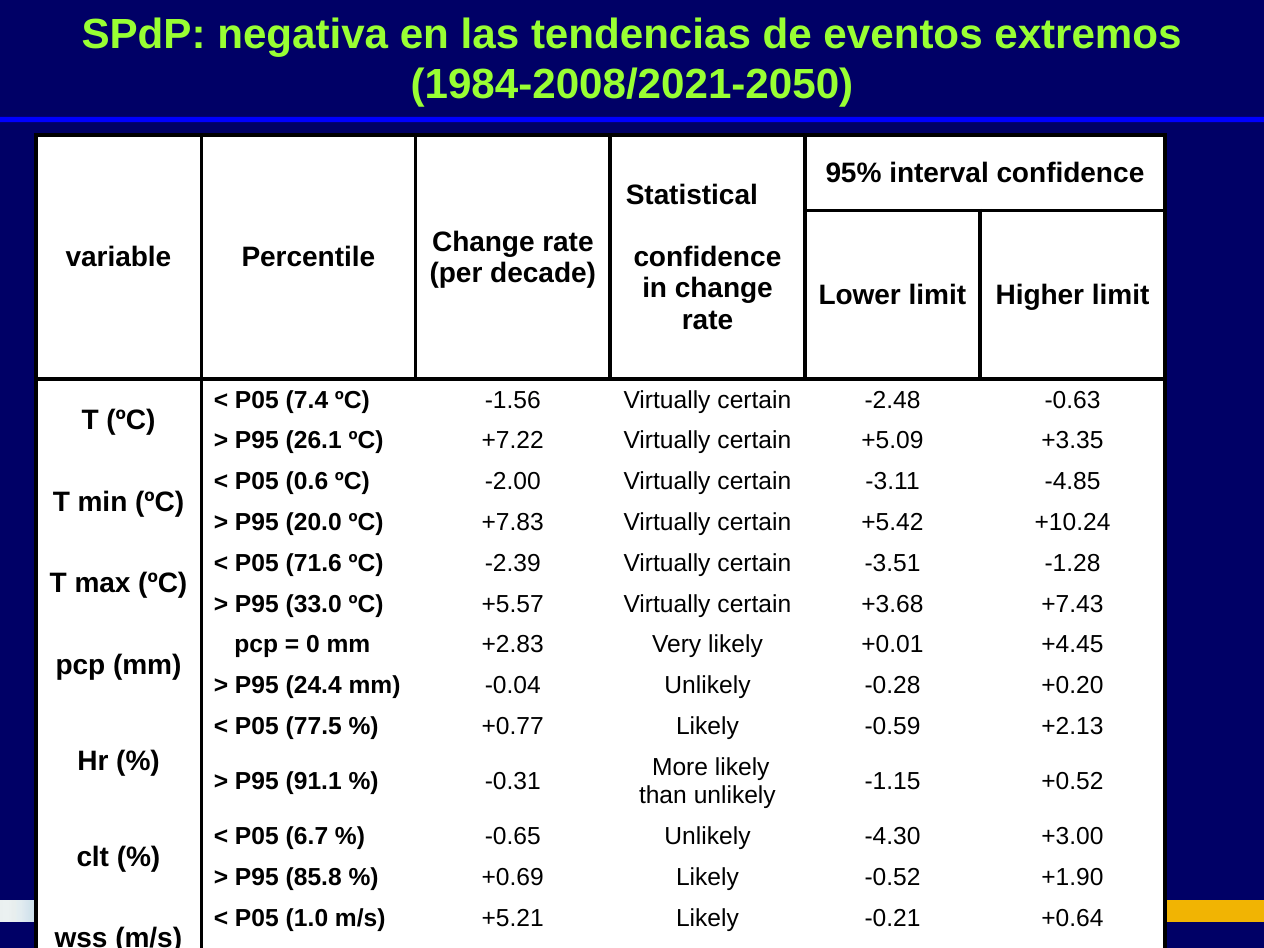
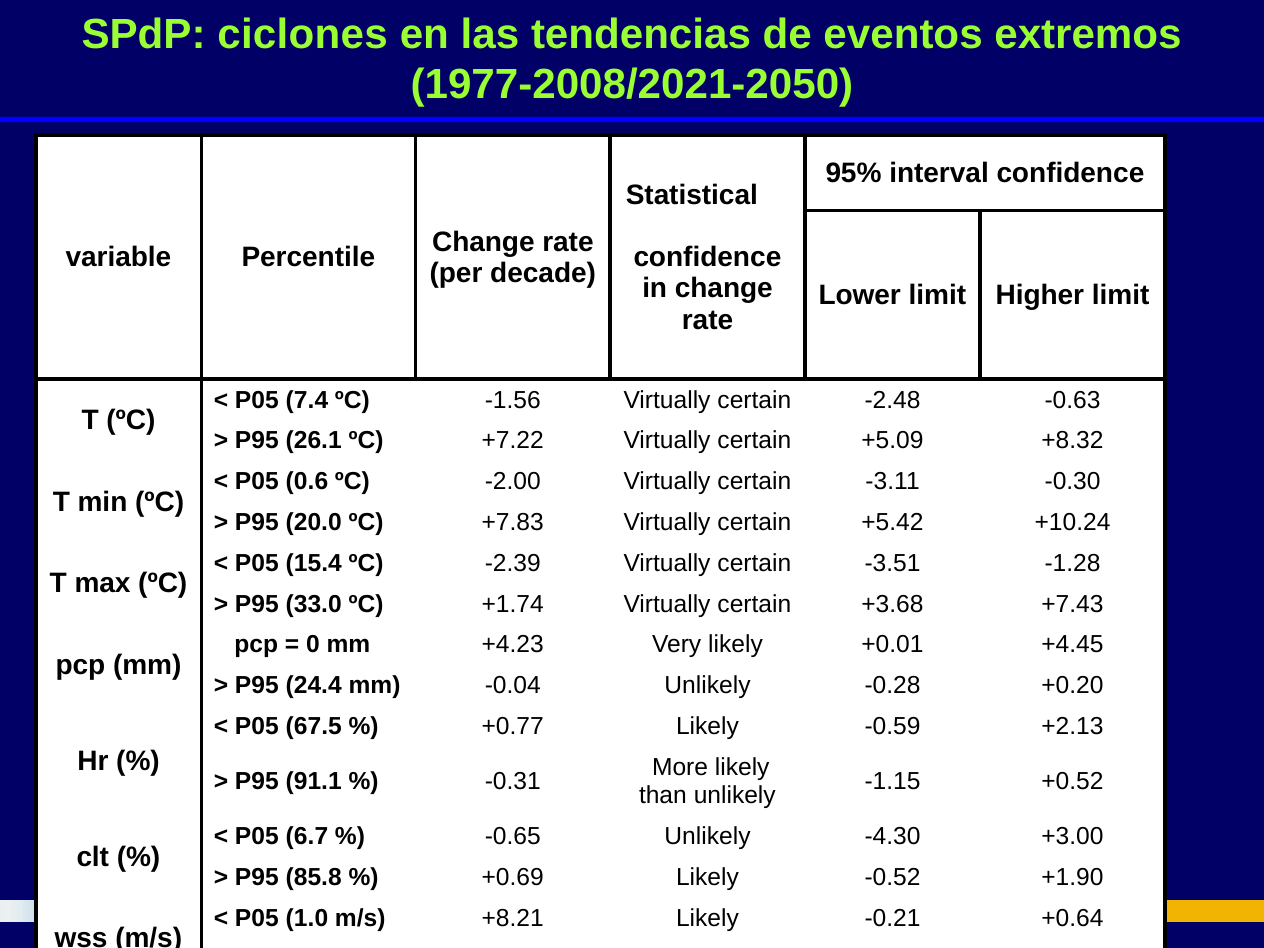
negativa: negativa -> ciclones
1984-2008/2021-2050: 1984-2008/2021-2050 -> 1977-2008/2021-2050
+3.35: +3.35 -> +8.32
-4.85: -4.85 -> -0.30
71.6: 71.6 -> 15.4
+5.57: +5.57 -> +1.74
+2.83: +2.83 -> +4.23
77.5: 77.5 -> 67.5
+5.21: +5.21 -> +8.21
